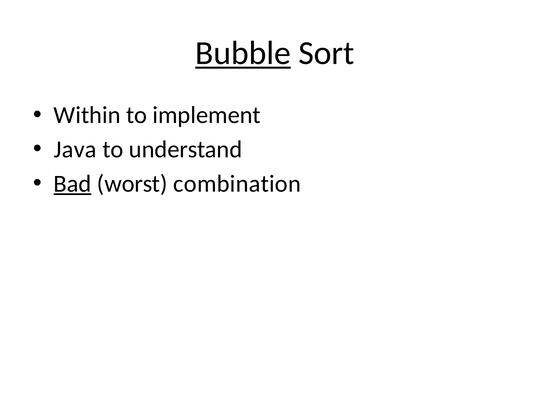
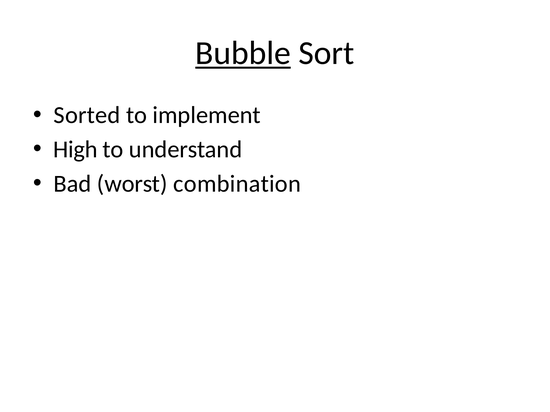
Within: Within -> Sorted
Java: Java -> High
Bad underline: present -> none
